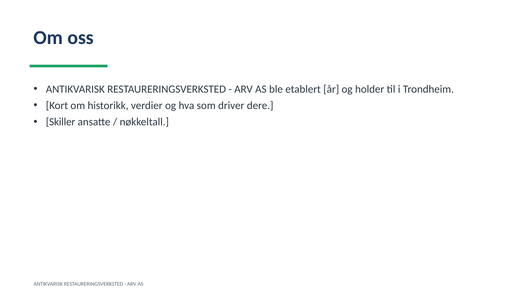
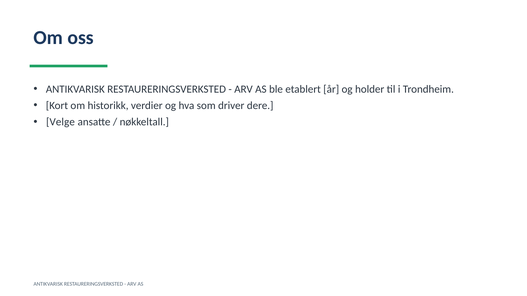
Skiller: Skiller -> Velge
